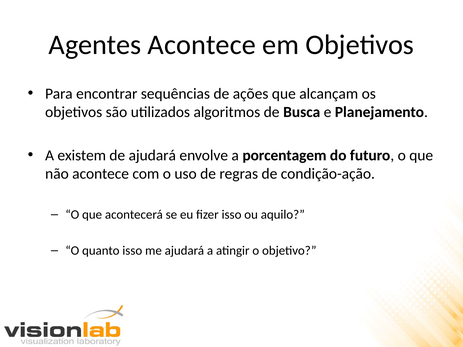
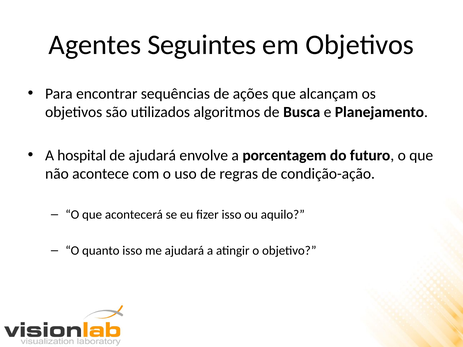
Agentes Acontece: Acontece -> Seguintes
existem: existem -> hospital
